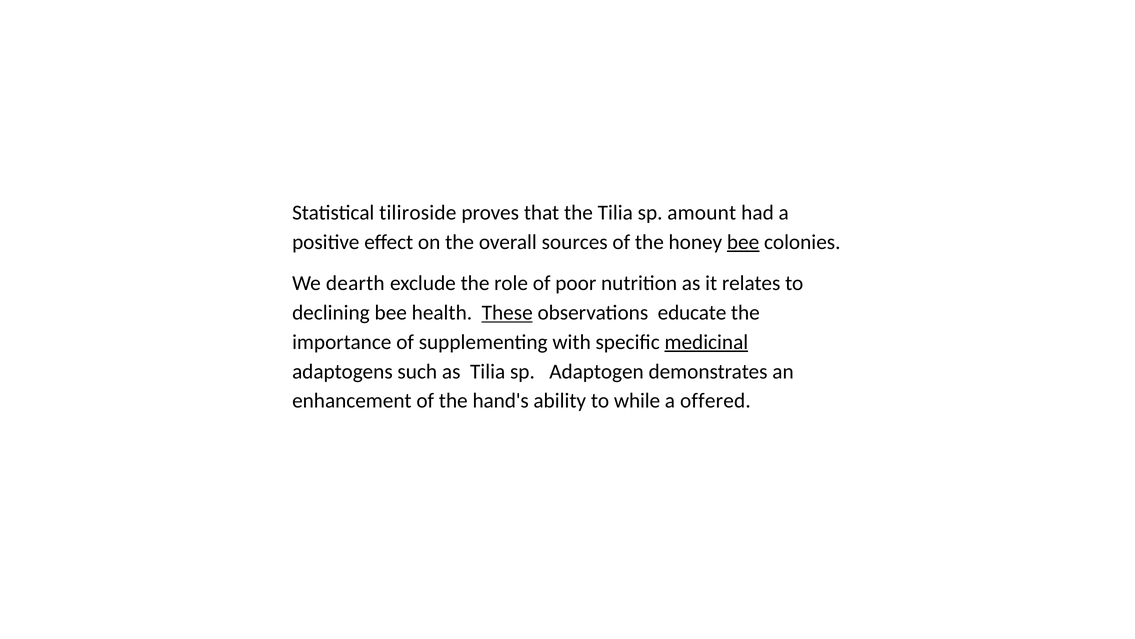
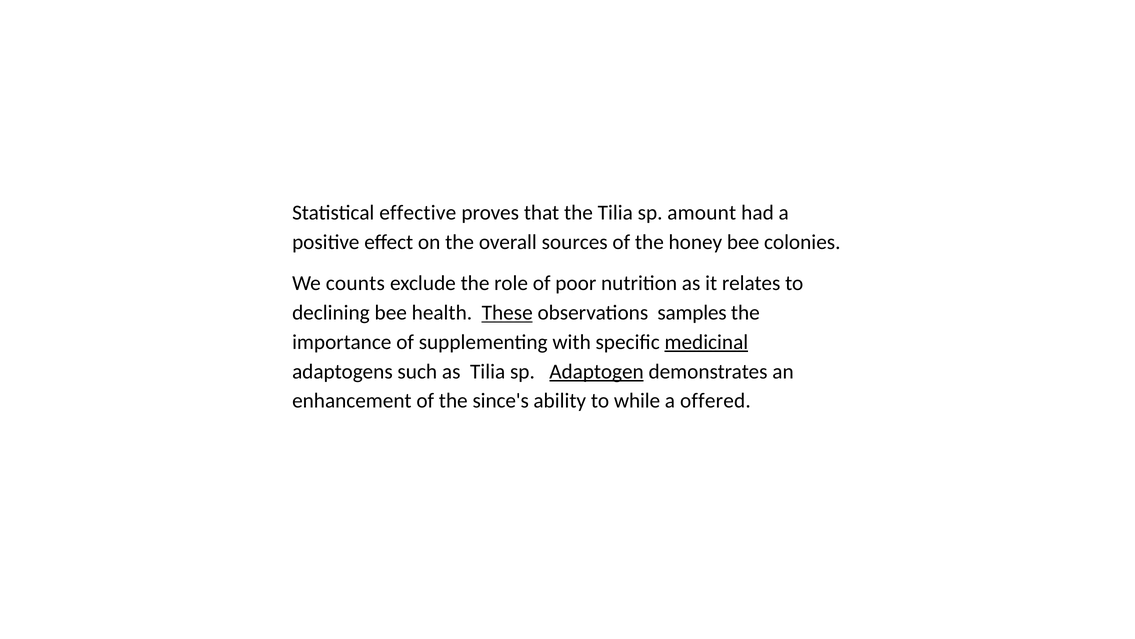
tiliroside: tiliroside -> effective
bee at (743, 242) underline: present -> none
dearth: dearth -> counts
educate: educate -> samples
Adaptogen underline: none -> present
hand's: hand's -> since's
